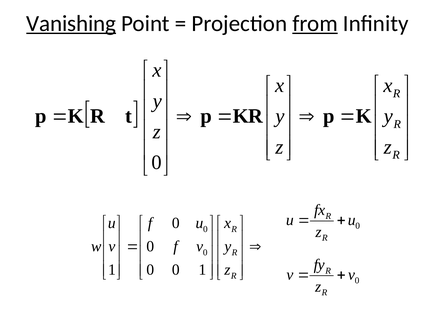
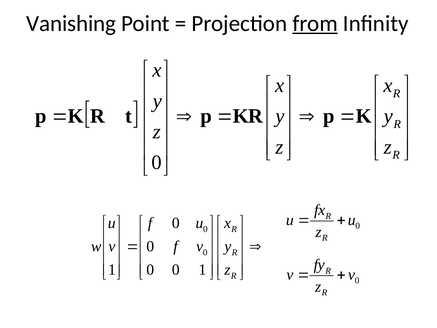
Vanishing underline: present -> none
